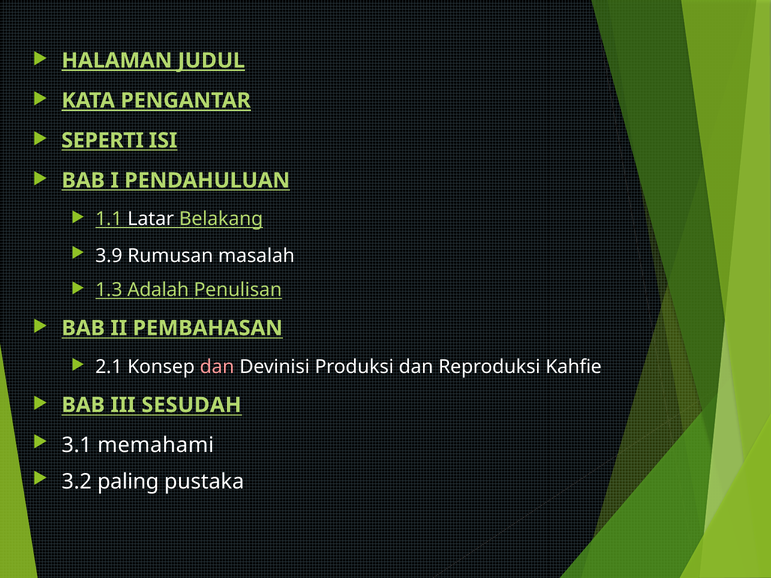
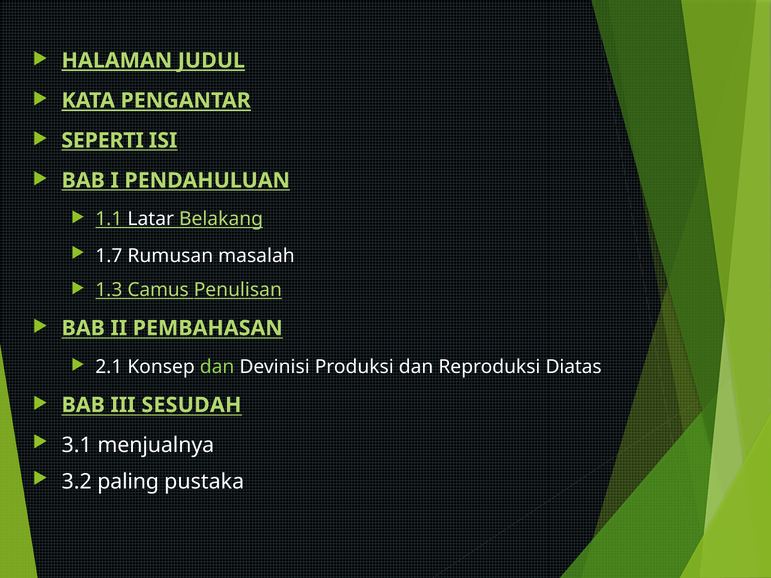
3.9: 3.9 -> 1.7
Adalah: Adalah -> Camus
dan at (217, 367) colour: pink -> light green
Kahfie: Kahfie -> Diatas
memahami: memahami -> menjualnya
